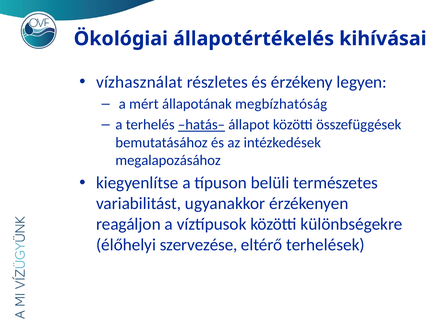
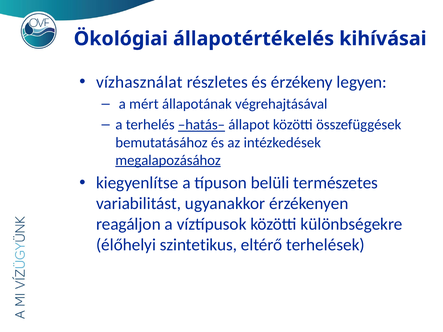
megbízhatóság: megbízhatóság -> végrehajtásával
megalapozásához underline: none -> present
szervezése: szervezése -> szintetikus
